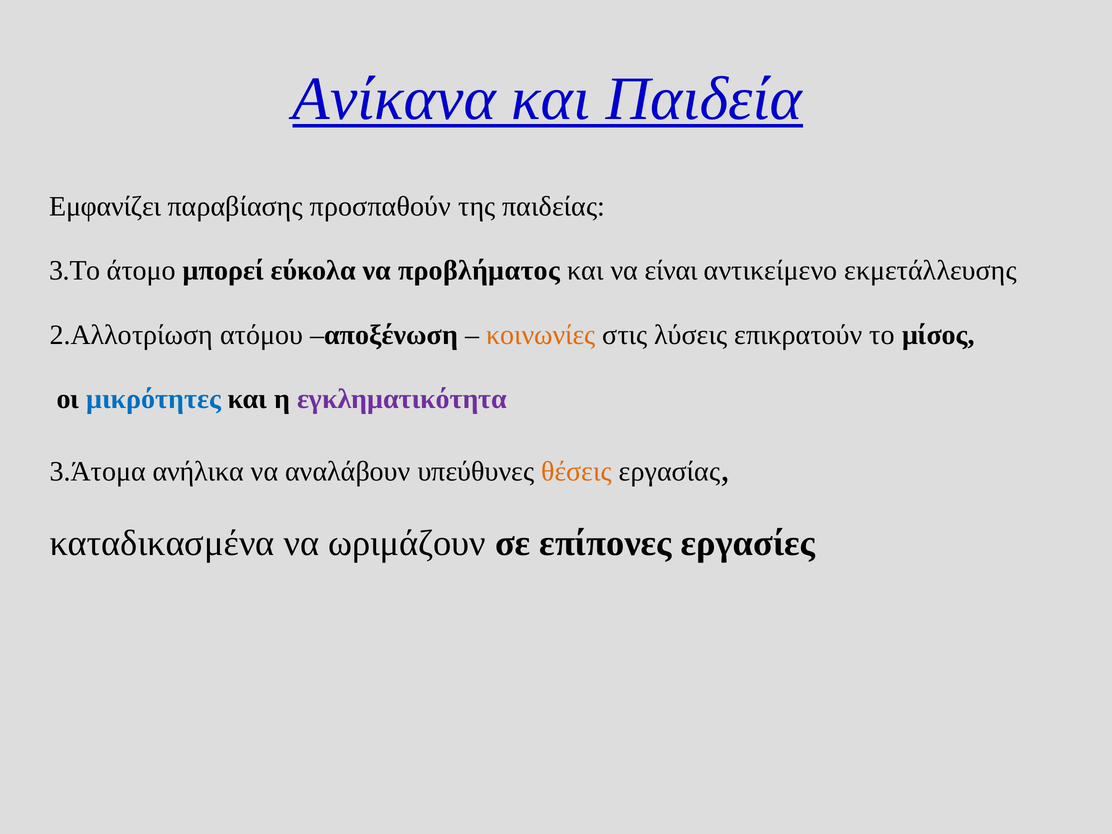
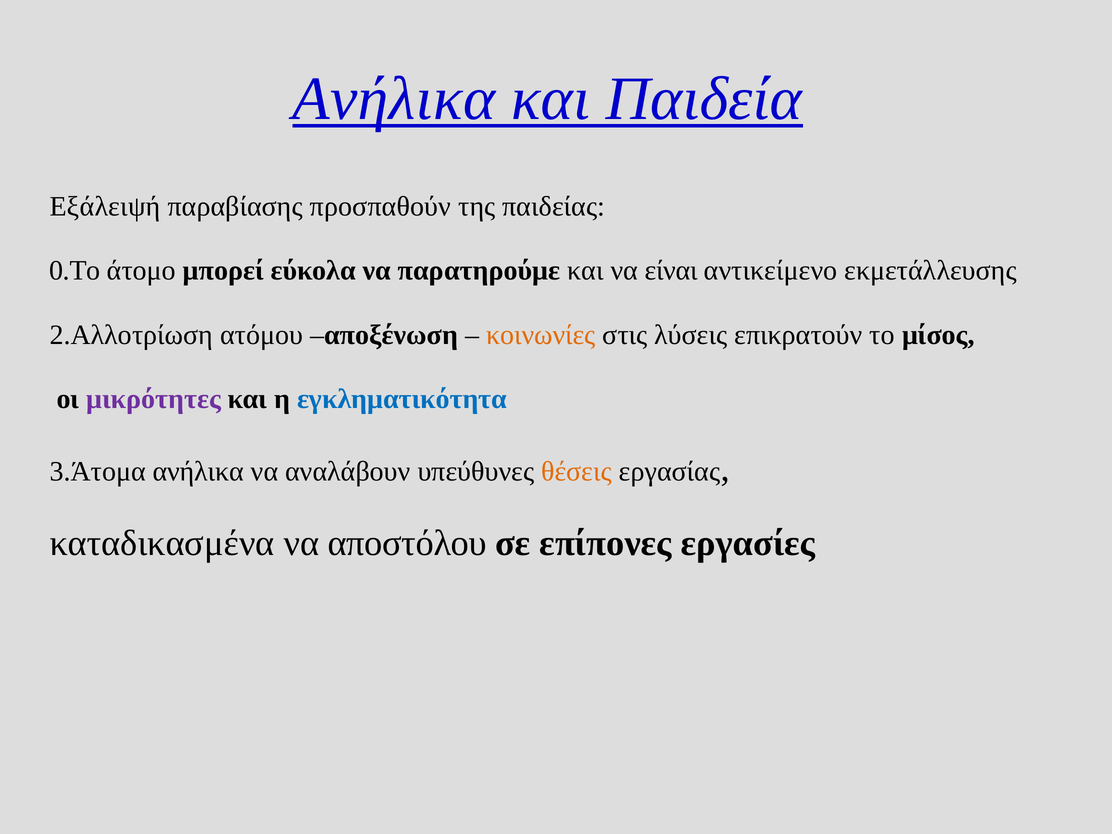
Ανίκανα at (394, 99): Ανίκανα -> Ανήλικα
Εμφανίζει: Εμφανίζει -> Εξάλειψή
3.Το: 3.Το -> 0.Το
προβλήματος: προβλήματος -> παρατηρούμε
μικρότητες colour: blue -> purple
εγκληματικότητα colour: purple -> blue
ωριμάζουν: ωριμάζουν -> αποστόλου
